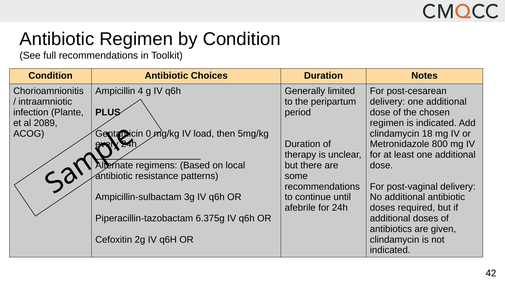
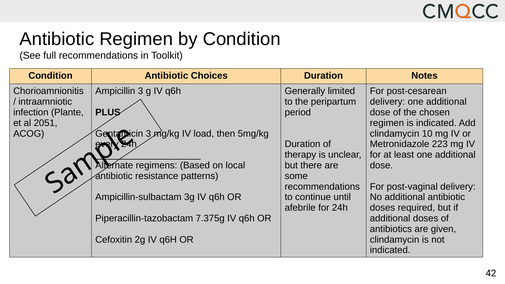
Ampicillin 4: 4 -> 3
2089: 2089 -> 2051
0 at (148, 134): 0 -> 3
18: 18 -> 10
800: 800 -> 223
6.375g: 6.375g -> 7.375g
